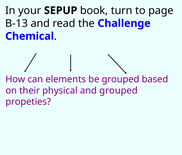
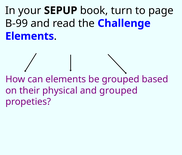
B-13: B-13 -> B-99
Chemical at (30, 36): Chemical -> Elements
